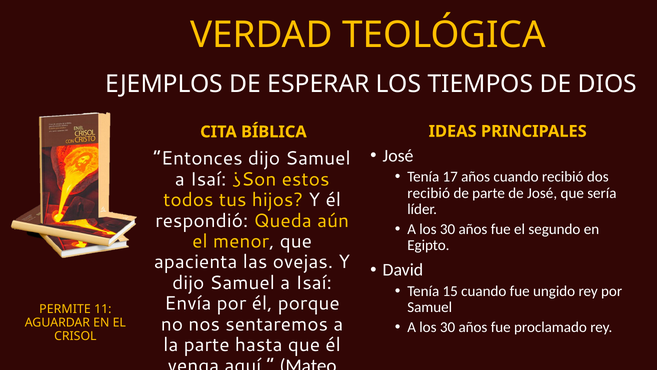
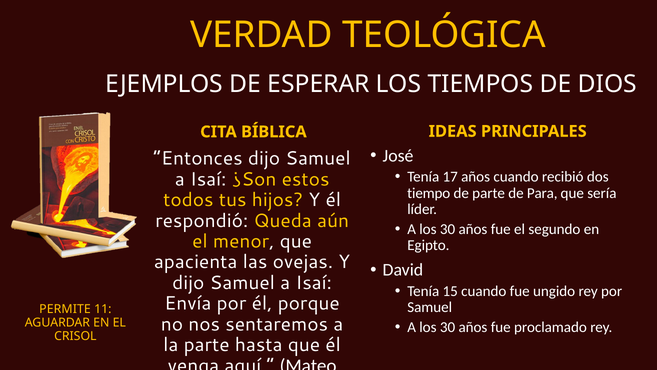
recibió at (429, 193): recibió -> tiempo
de José: José -> Para
